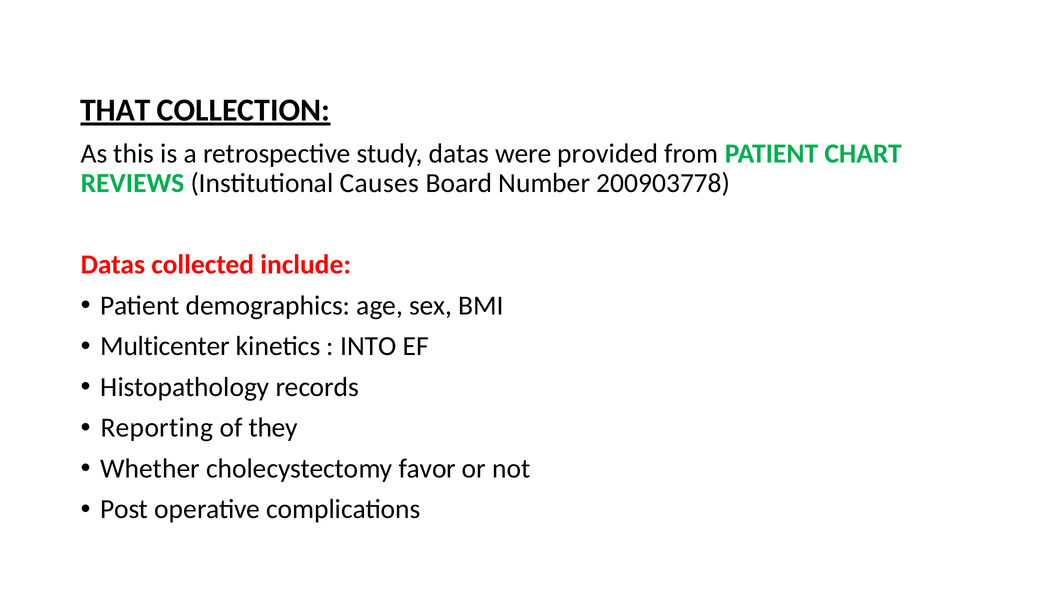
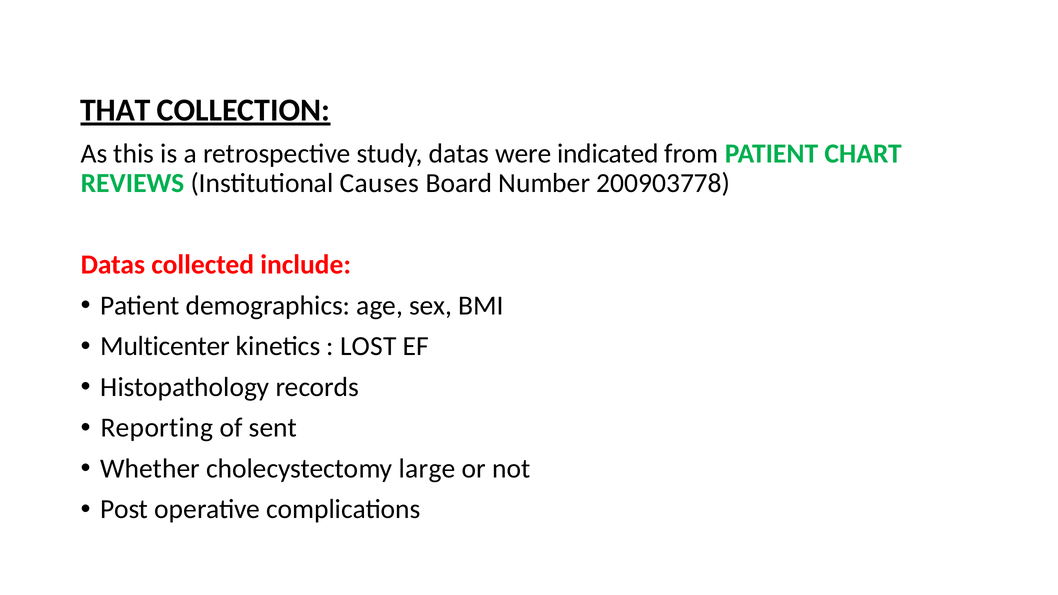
provided: provided -> indicated
INTO: INTO -> LOST
they: they -> sent
favor: favor -> large
